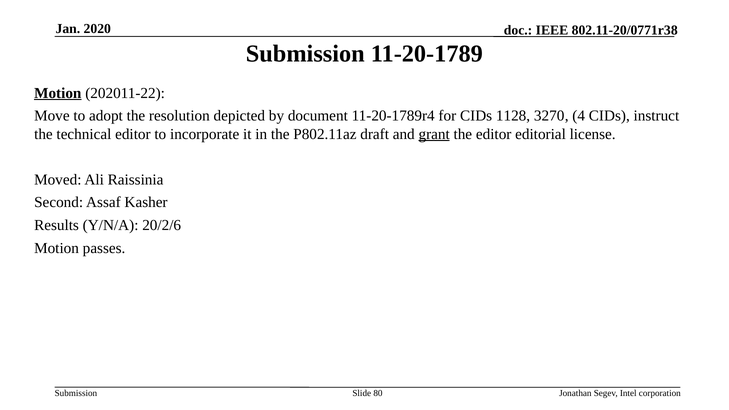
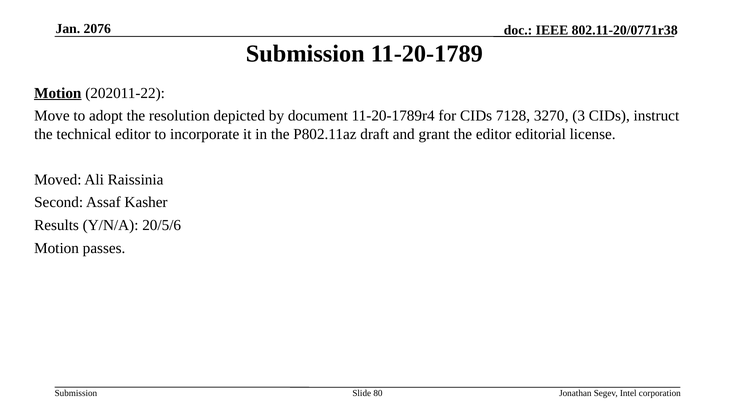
2020: 2020 -> 2076
1128: 1128 -> 7128
4: 4 -> 3
grant underline: present -> none
20/2/6: 20/2/6 -> 20/5/6
